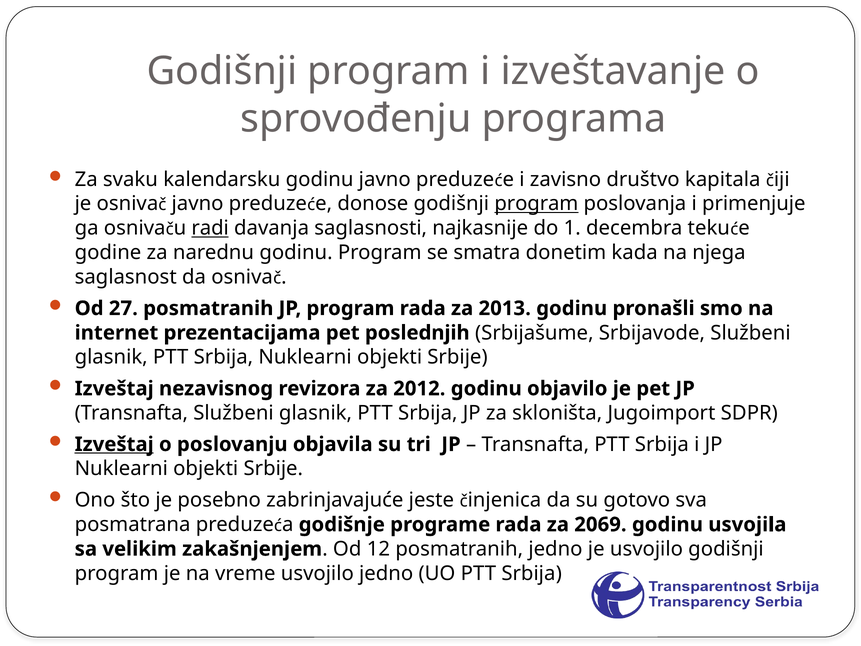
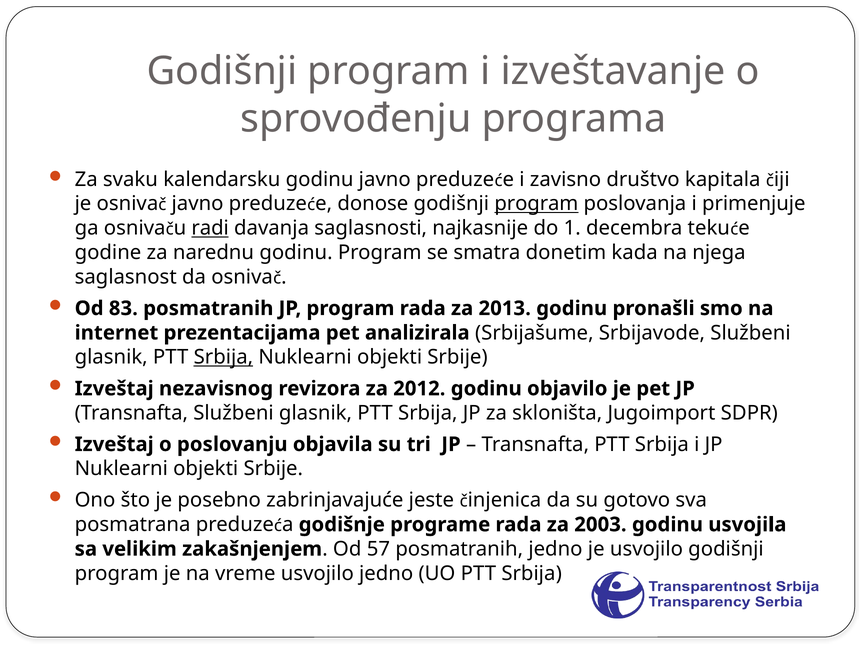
27: 27 -> 83
poslednjih: poslednjih -> analizirala
Srbija at (223, 357) underline: none -> present
Izveštaj at (114, 444) underline: present -> none
2069: 2069 -> 2003
12: 12 -> 57
